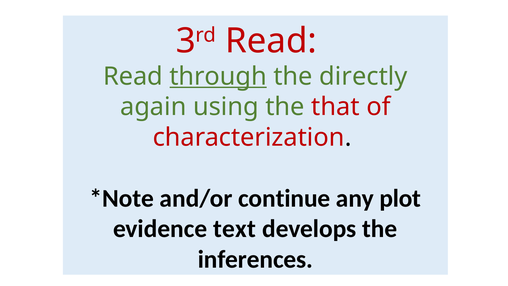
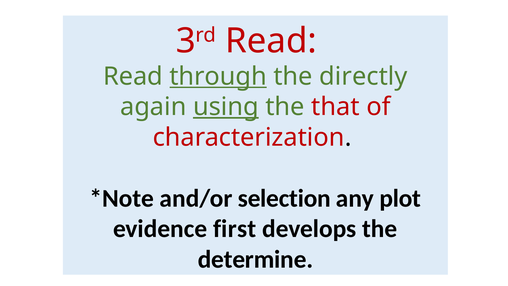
using underline: none -> present
continue: continue -> selection
text: text -> first
inferences: inferences -> determine
